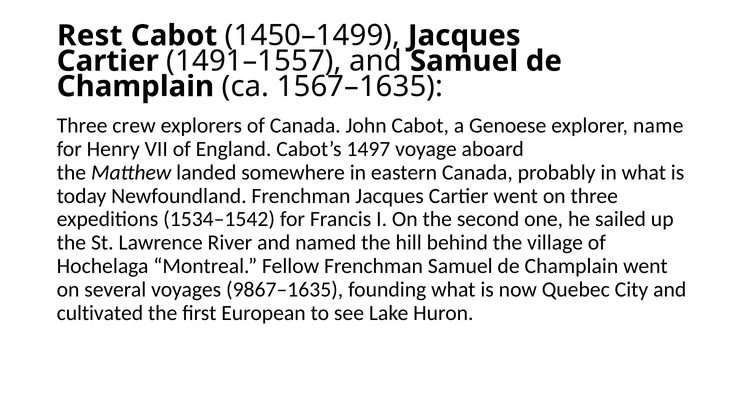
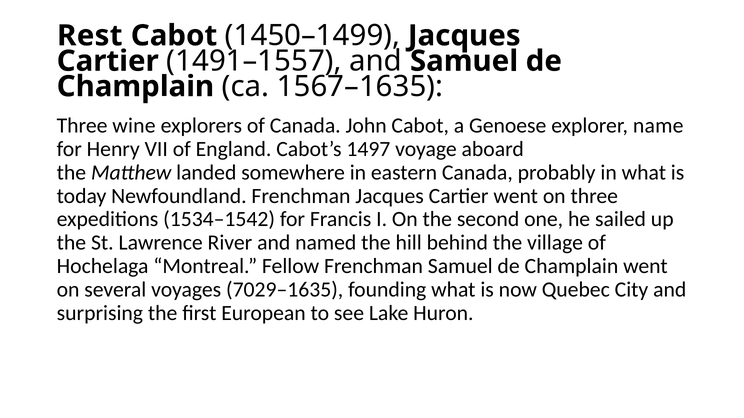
crew: crew -> wine
9867–1635: 9867–1635 -> 7029–1635
cultivated: cultivated -> surprising
